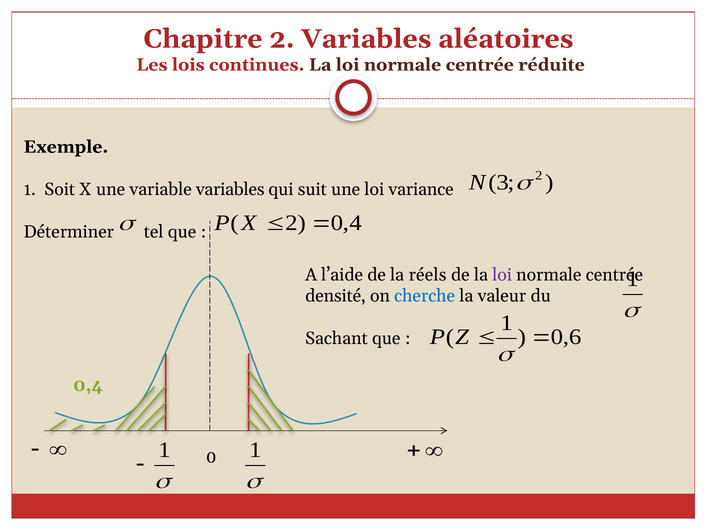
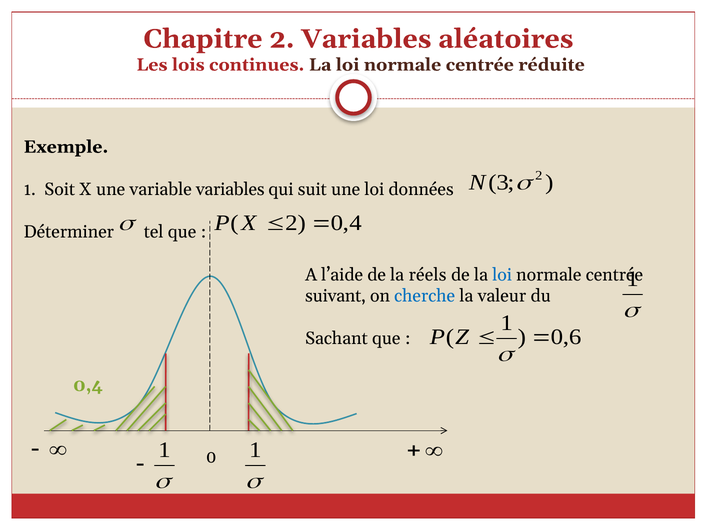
variance: variance -> données
loi at (502, 275) colour: purple -> blue
densité: densité -> suivant
